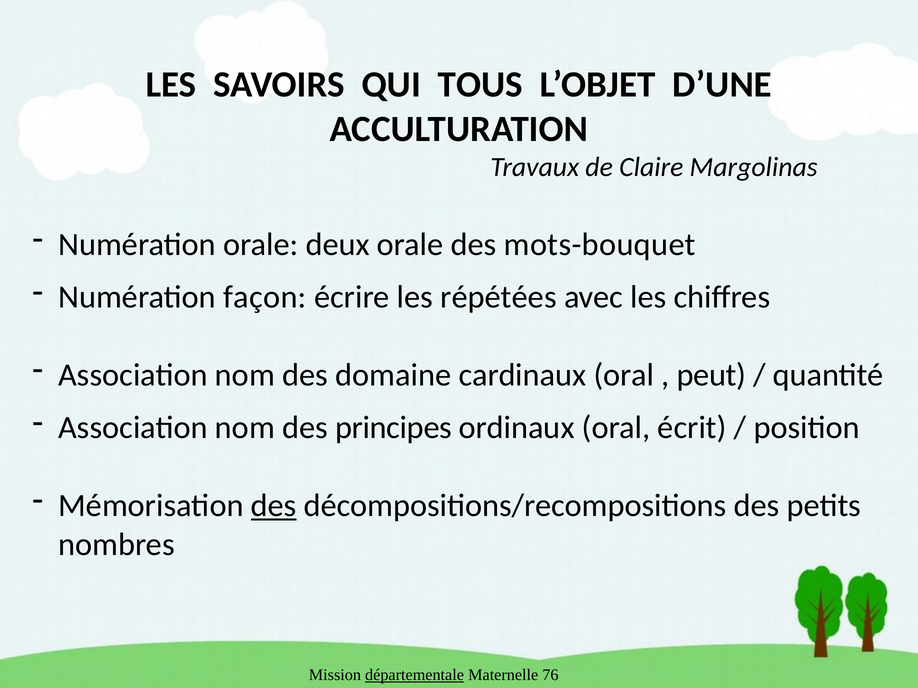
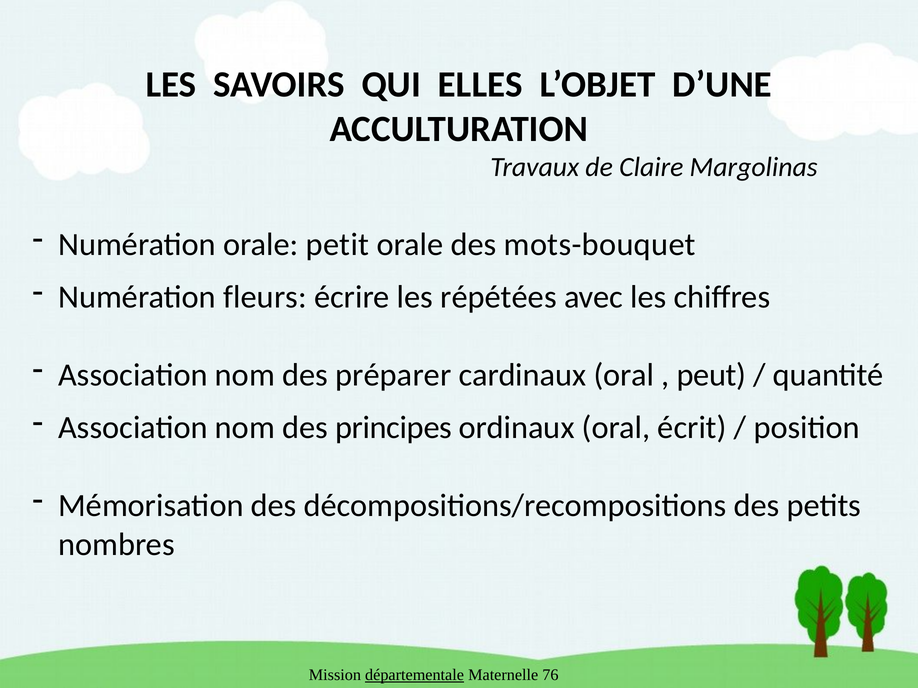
TOUS: TOUS -> ELLES
deux: deux -> petit
façon: façon -> fleurs
domaine: domaine -> préparer
des at (274, 506) underline: present -> none
